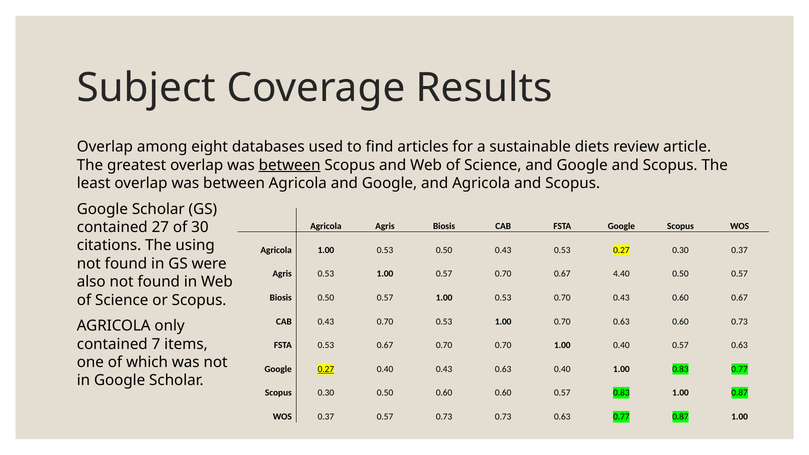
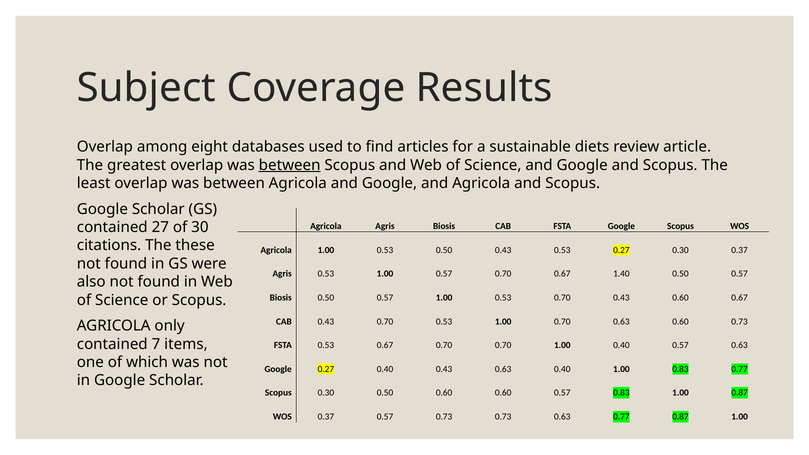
using: using -> these
4.40: 4.40 -> 1.40
0.27 at (326, 369) underline: present -> none
